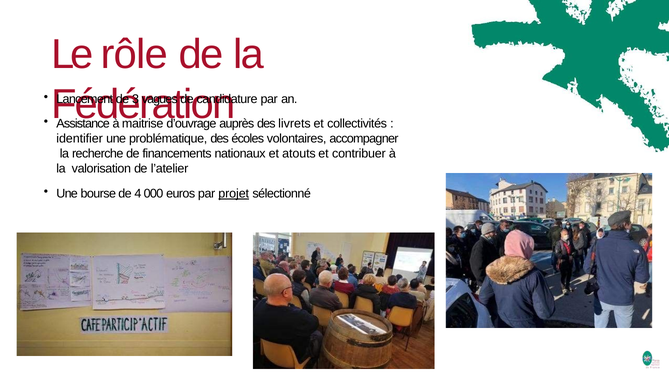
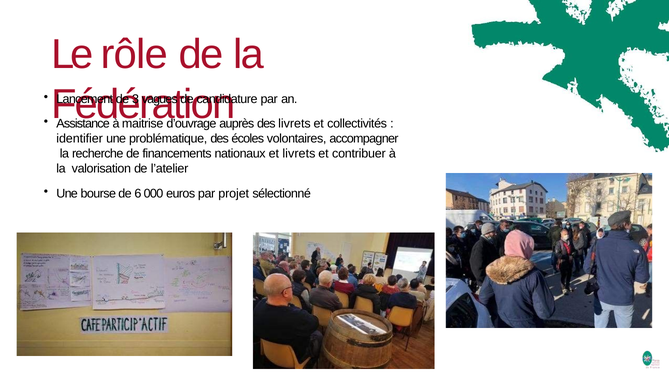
et atouts: atouts -> livrets
4: 4 -> 6
projet underline: present -> none
